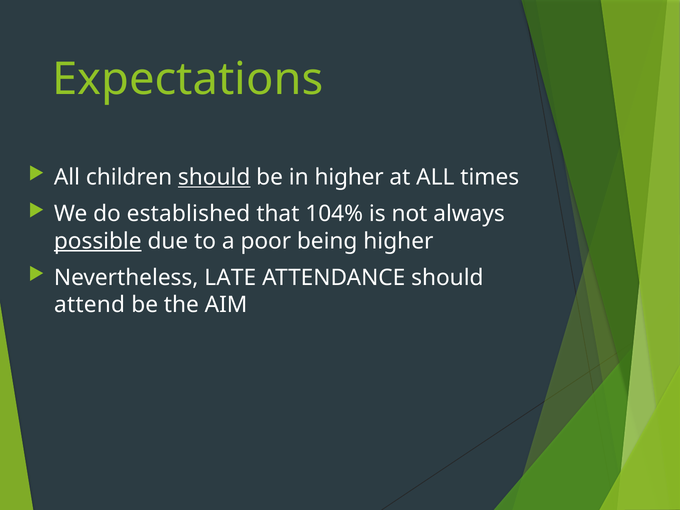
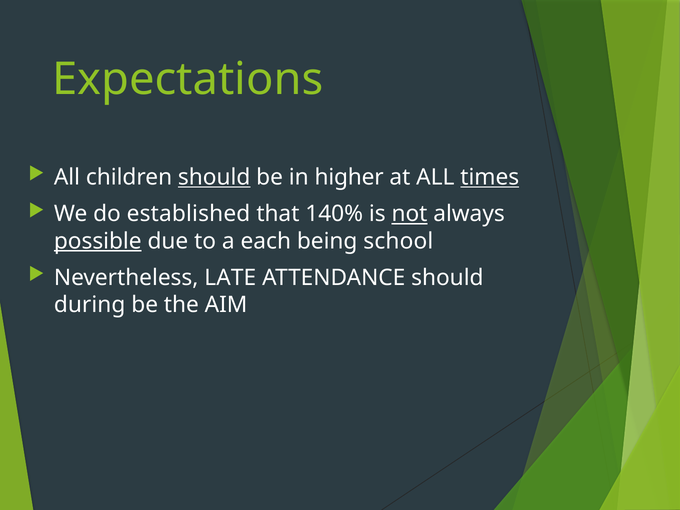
times underline: none -> present
104%: 104% -> 140%
not underline: none -> present
poor: poor -> each
being higher: higher -> school
attend: attend -> during
